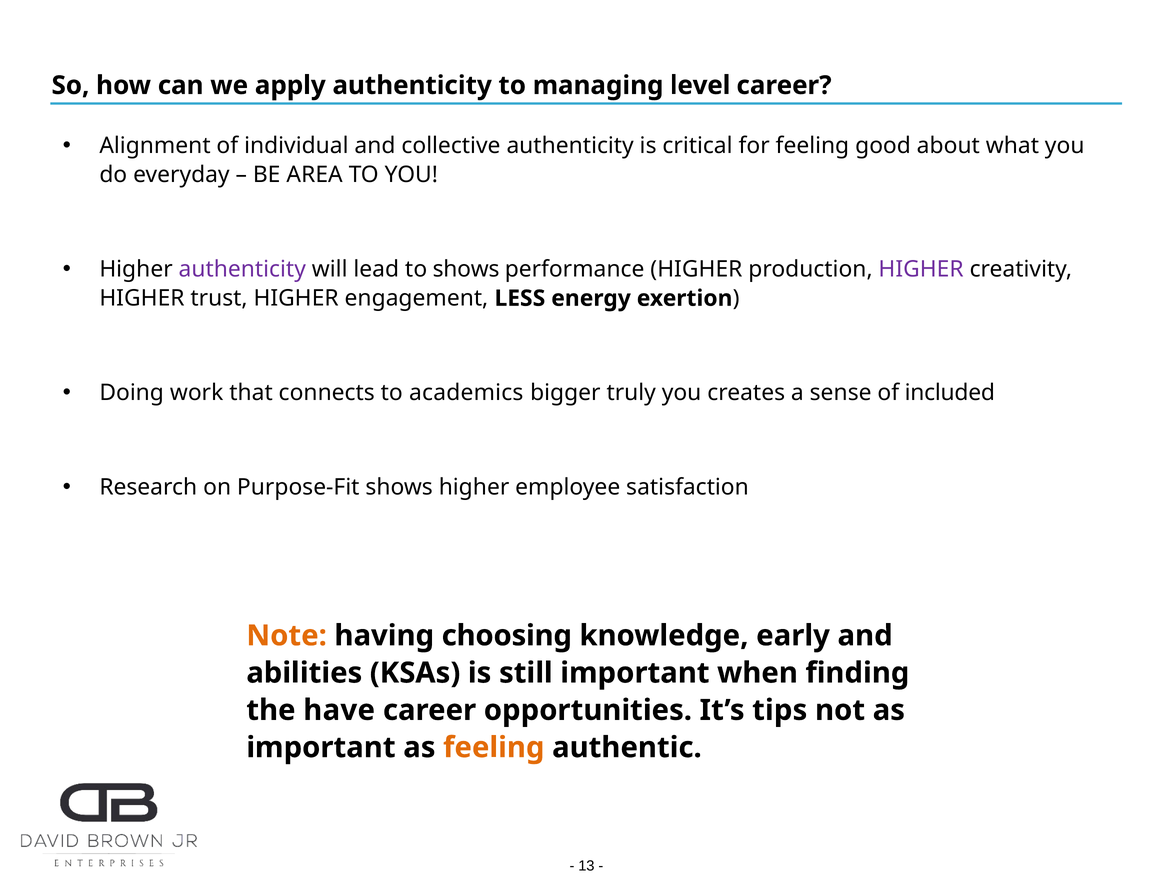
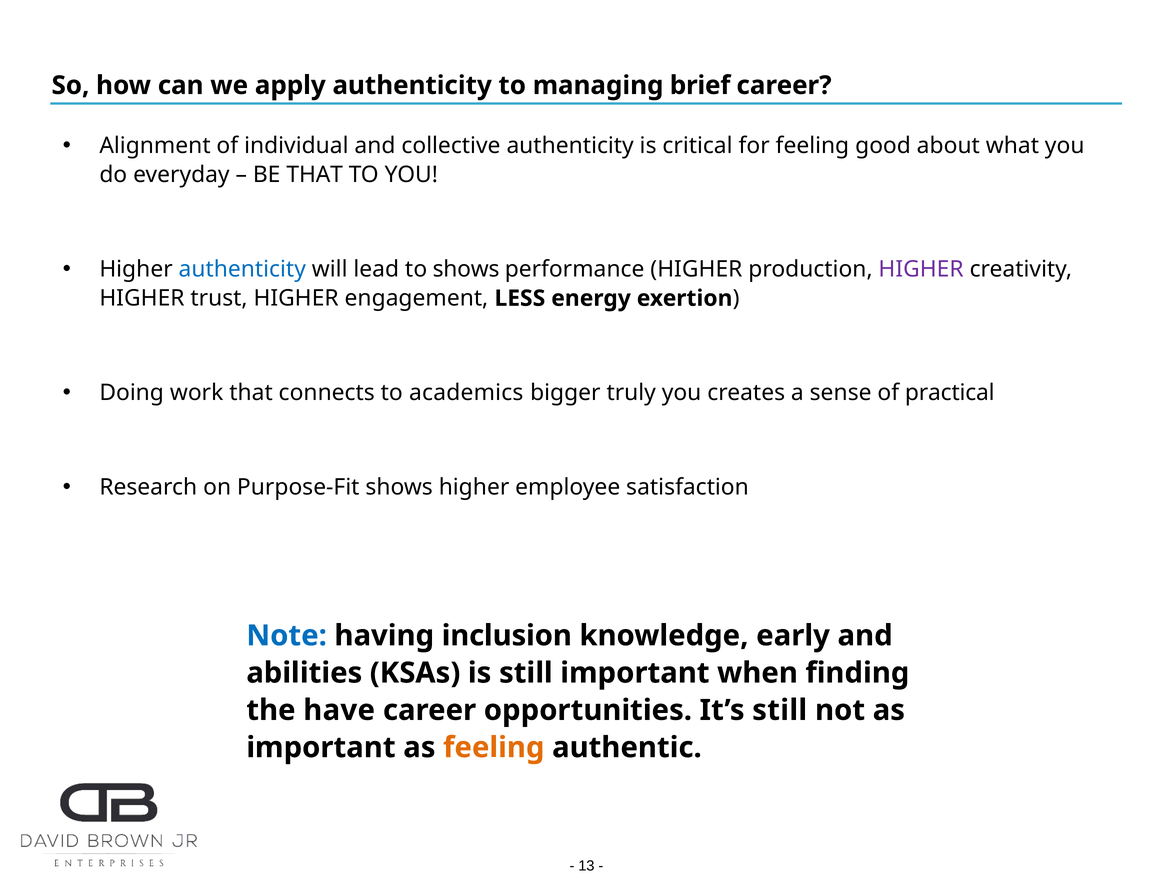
level: level -> brief
BE AREA: AREA -> THAT
authenticity at (242, 269) colour: purple -> blue
included: included -> practical
Note colour: orange -> blue
choosing: choosing -> inclusion
It’s tips: tips -> still
